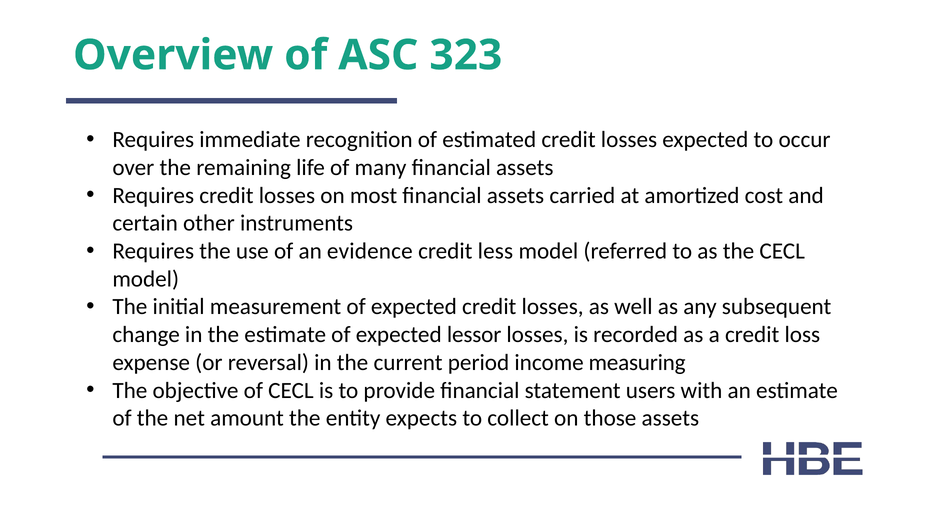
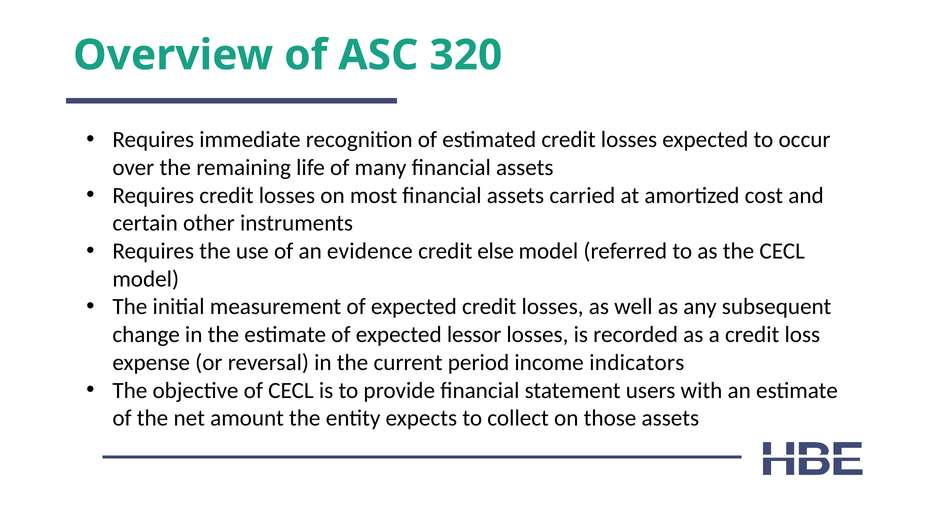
323: 323 -> 320
less: less -> else
measuring: measuring -> indicators
